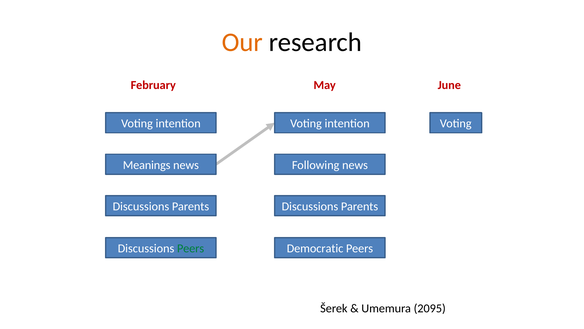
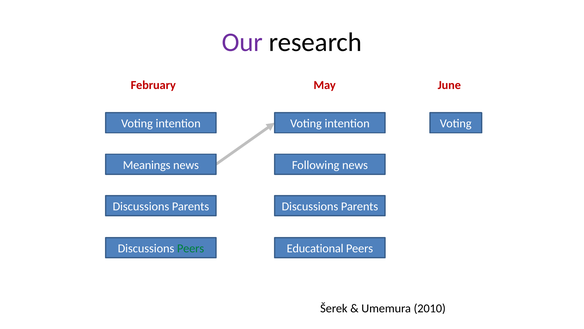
Our colour: orange -> purple
Democratic: Democratic -> Educational
2095: 2095 -> 2010
